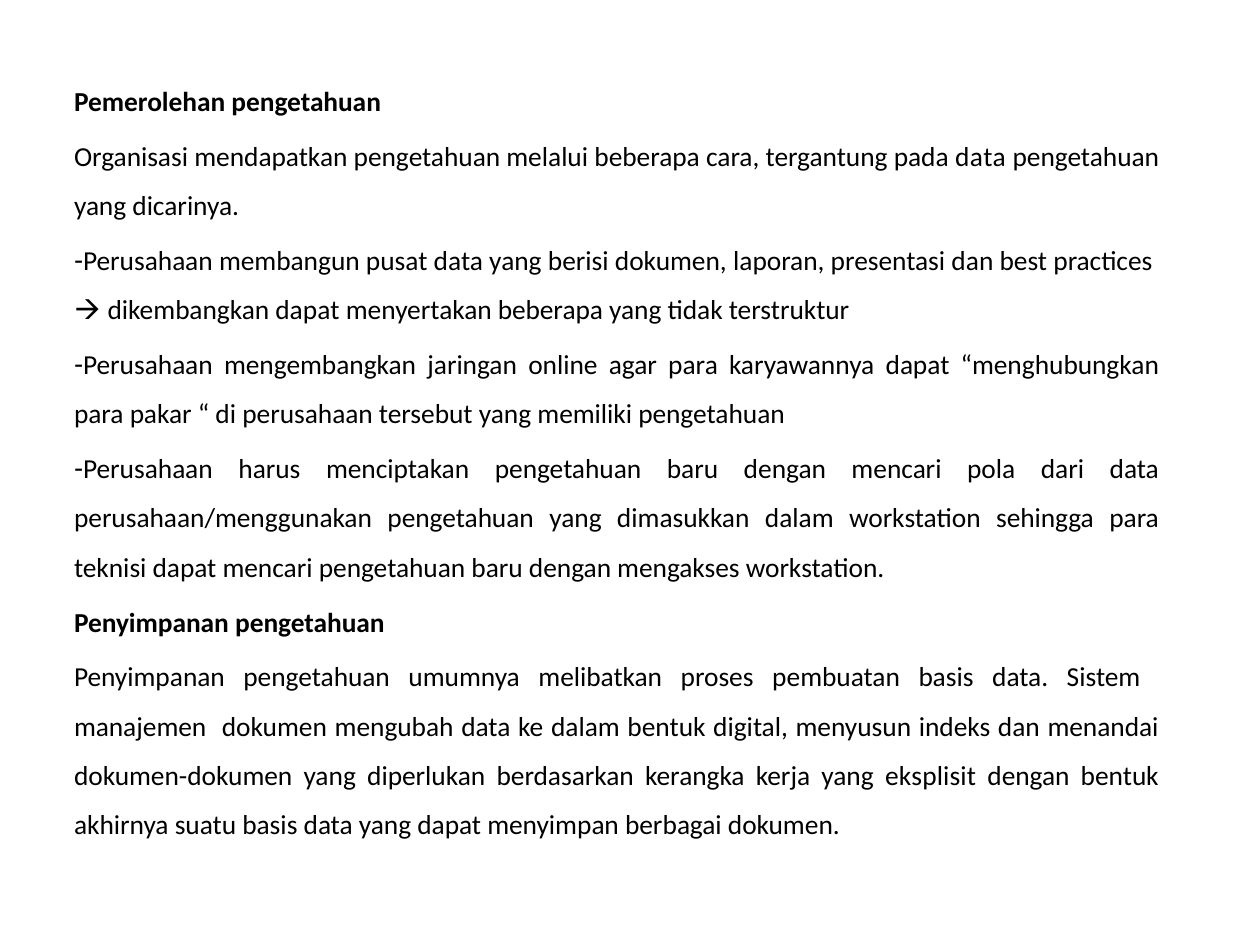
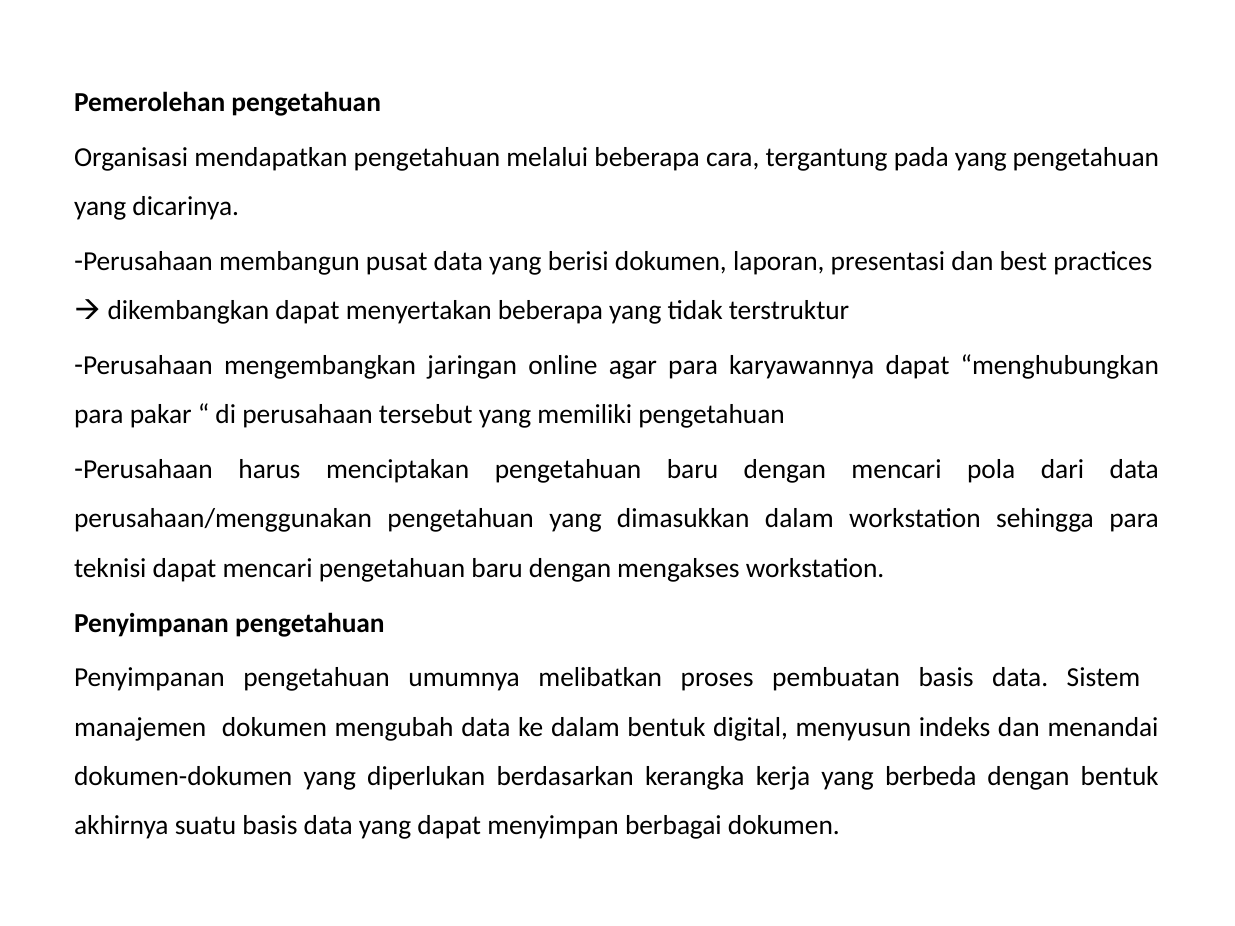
pada data: data -> yang
eksplisit: eksplisit -> berbeda
